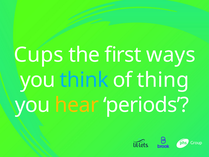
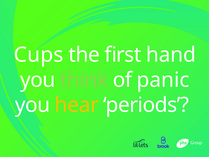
ways: ways -> hand
think colour: light blue -> light green
thing: thing -> panic
